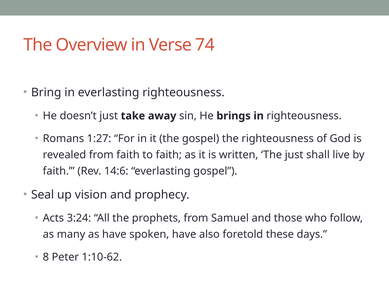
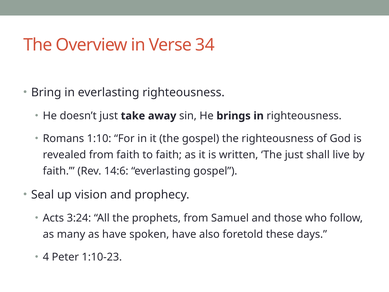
74: 74 -> 34
1:27: 1:27 -> 1:10
8: 8 -> 4
1:10-62: 1:10-62 -> 1:10-23
